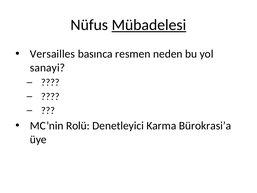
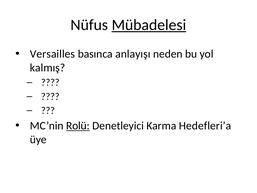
resmen: resmen -> anlayışı
sanayi: sanayi -> kalmış
Rolü underline: none -> present
Bürokrasi’a: Bürokrasi’a -> Hedefleri’a
